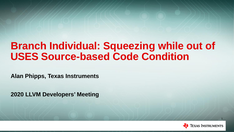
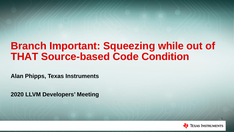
Individual: Individual -> Important
USES: USES -> THAT
